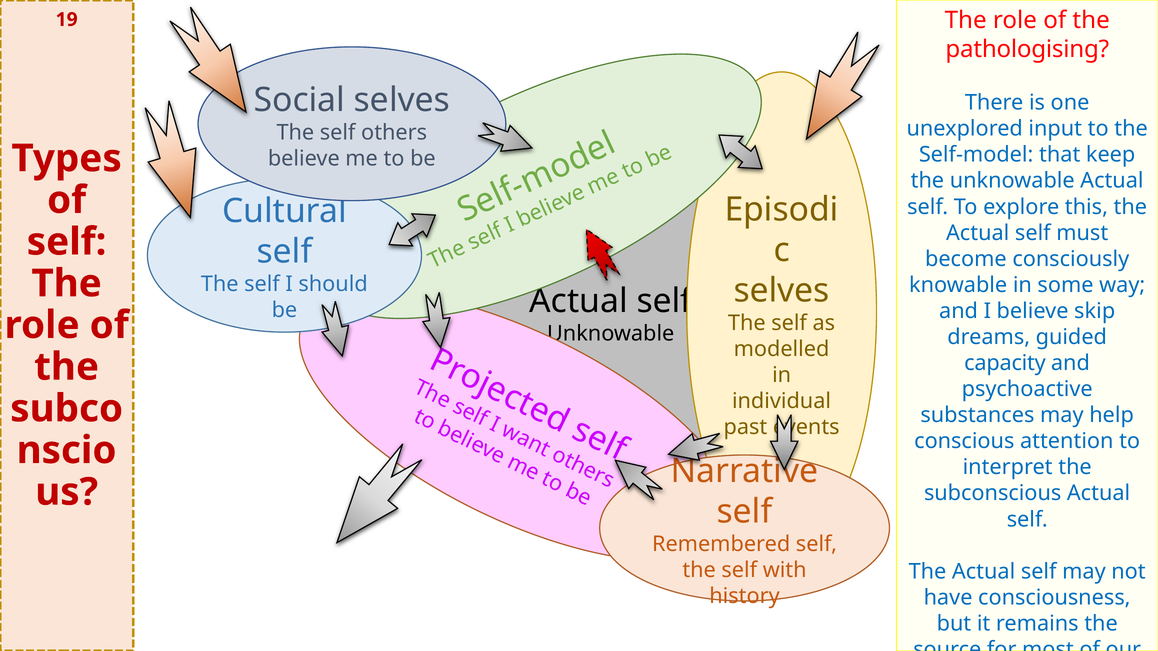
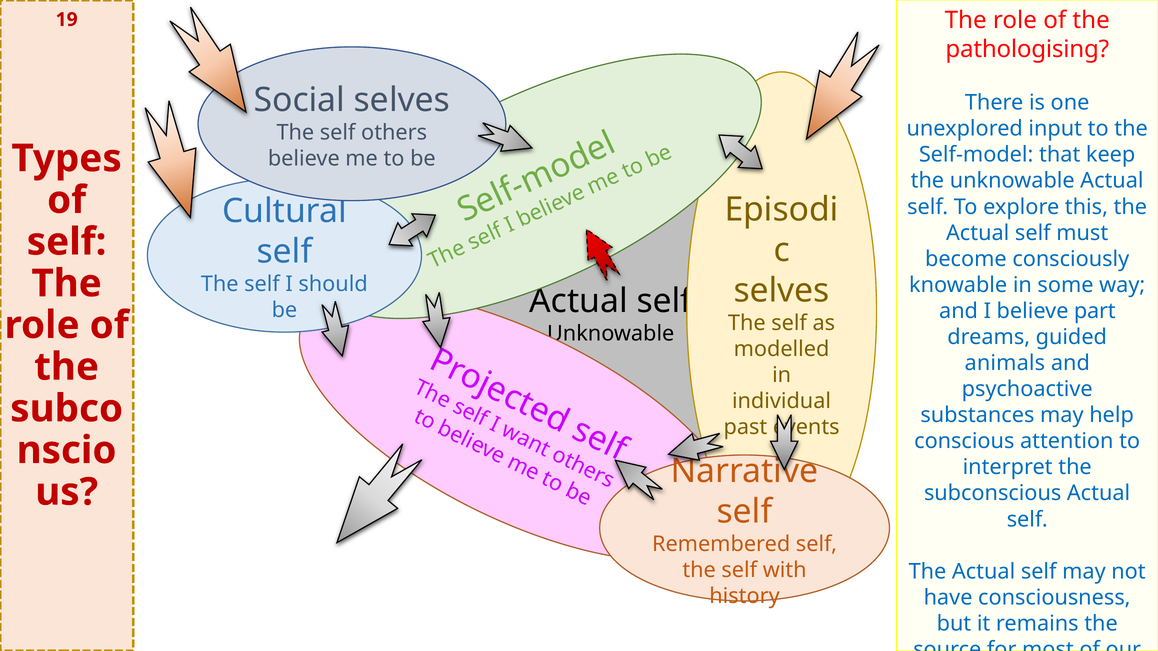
skip: skip -> part
capacity: capacity -> animals
